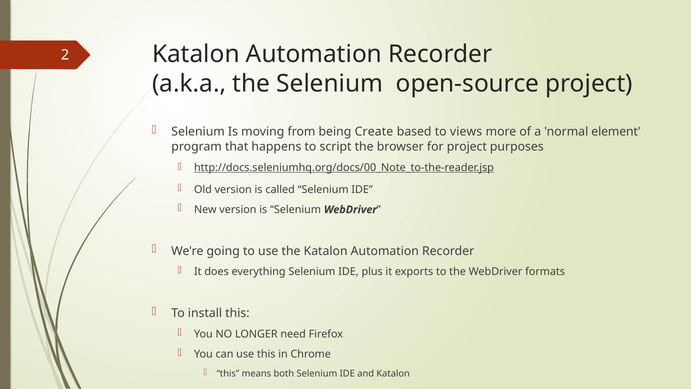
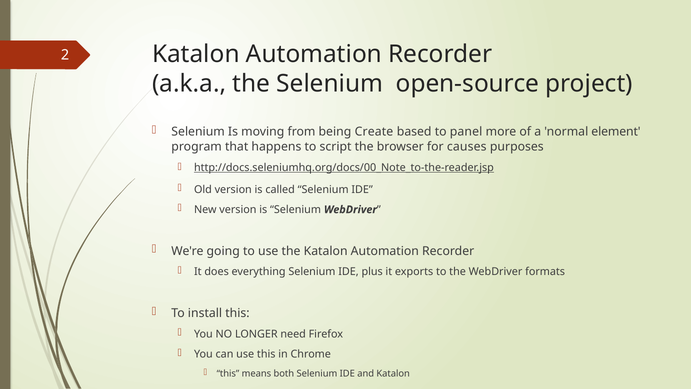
views: views -> panel
for project: project -> causes
